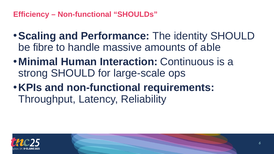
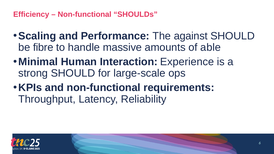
identity: identity -> against
Continuous: Continuous -> Experience
